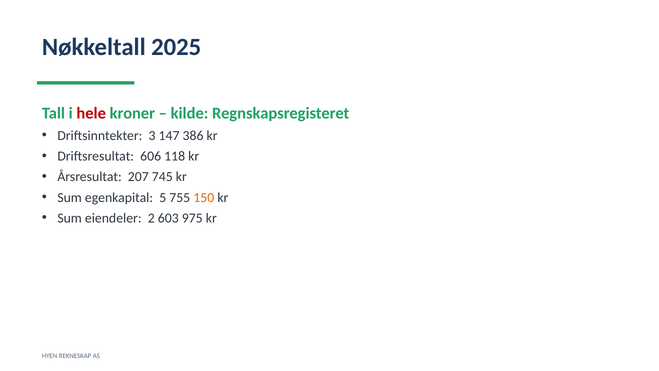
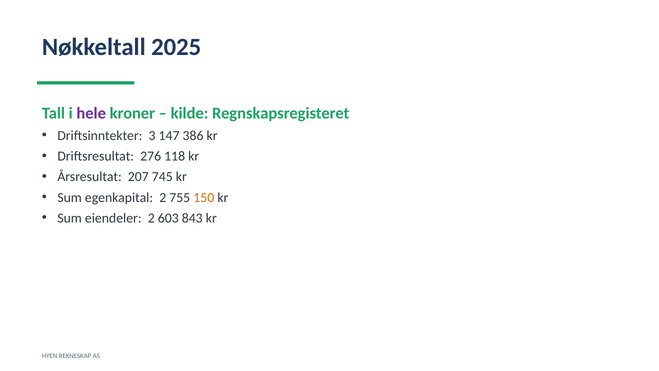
hele colour: red -> purple
606: 606 -> 276
egenkapital 5: 5 -> 2
975: 975 -> 843
